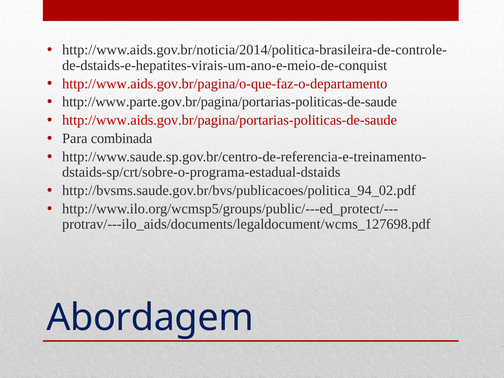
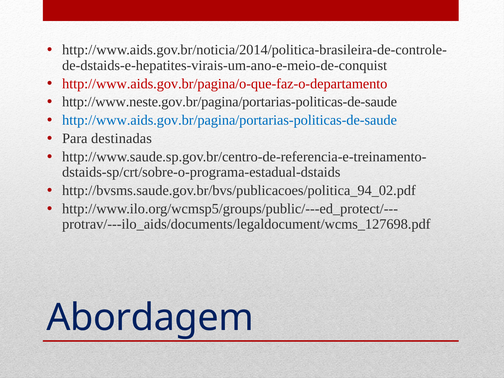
http://www.parte.gov.br/pagina/portarias-politicas-de-saude: http://www.parte.gov.br/pagina/portarias-politicas-de-saude -> http://www.neste.gov.br/pagina/portarias-politicas-de-saude
http://www.aids.gov.br/pagina/portarias-politicas-de-saude colour: red -> blue
combinada: combinada -> destinadas
